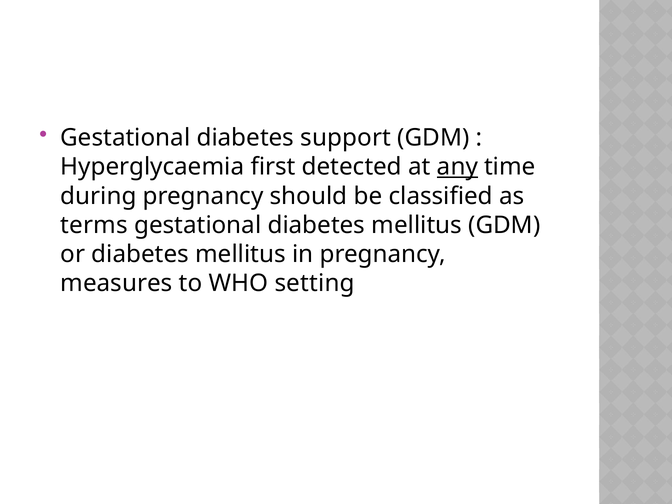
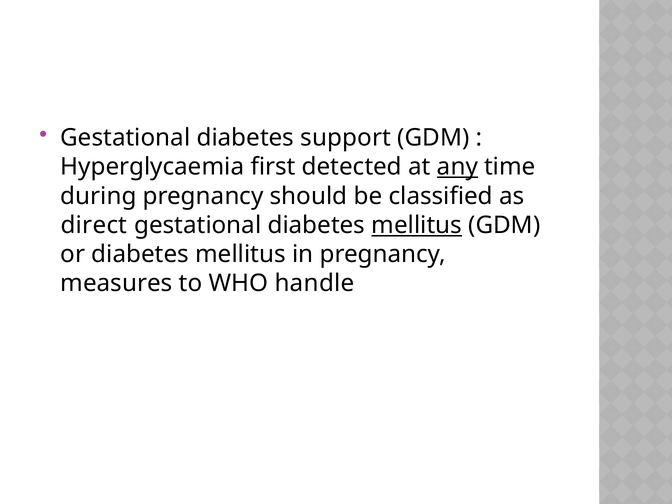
terms: terms -> direct
mellitus at (417, 225) underline: none -> present
setting: setting -> handle
